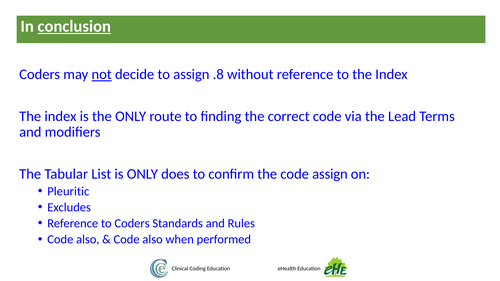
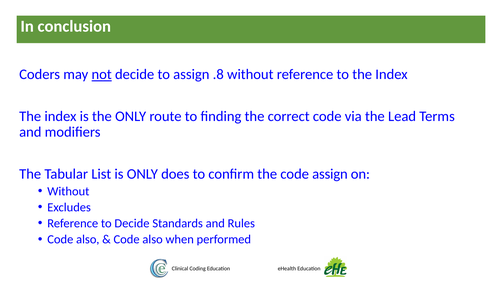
conclusion underline: present -> none
Pleuritic at (68, 191): Pleuritic -> Without
to Coders: Coders -> Decide
